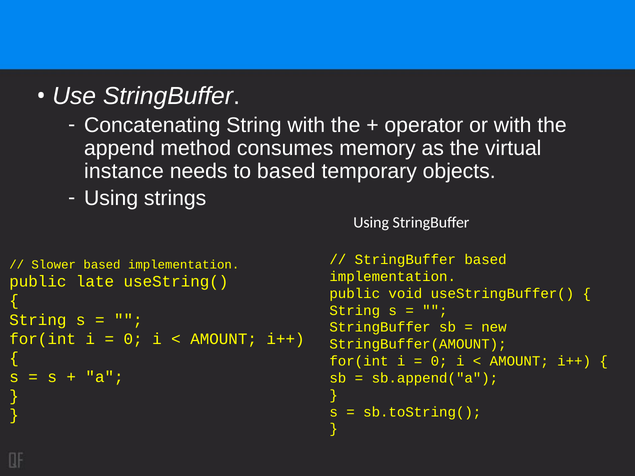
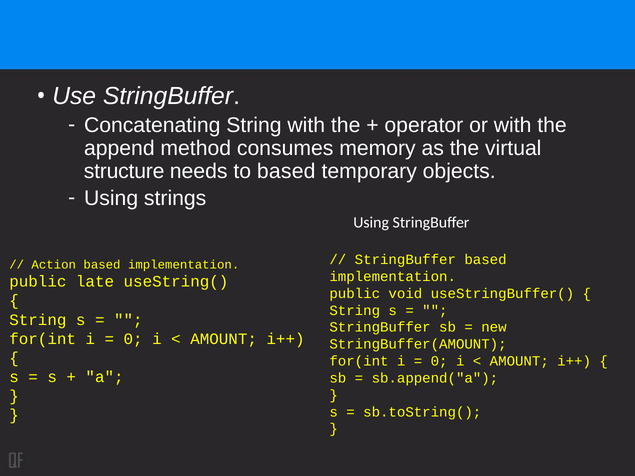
instance: instance -> structure
Slower: Slower -> Action
